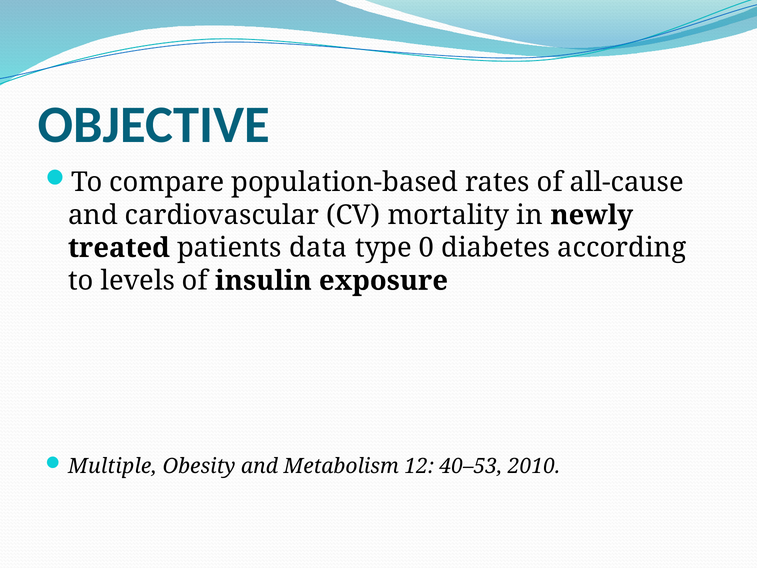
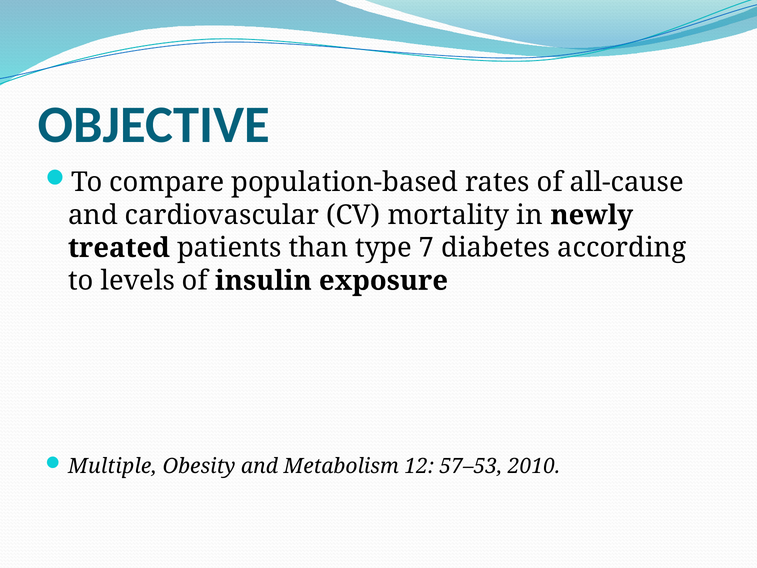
data: data -> than
0: 0 -> 7
40–53: 40–53 -> 57–53
